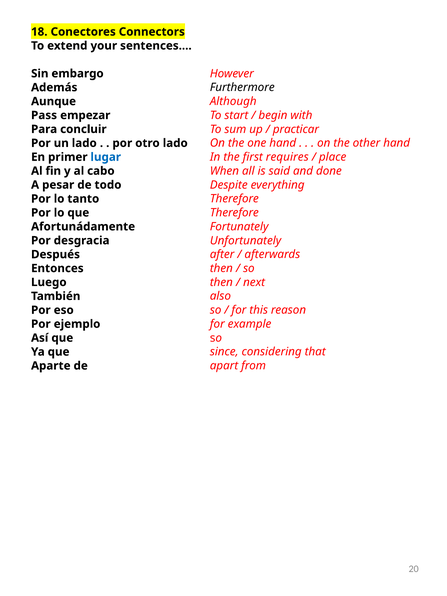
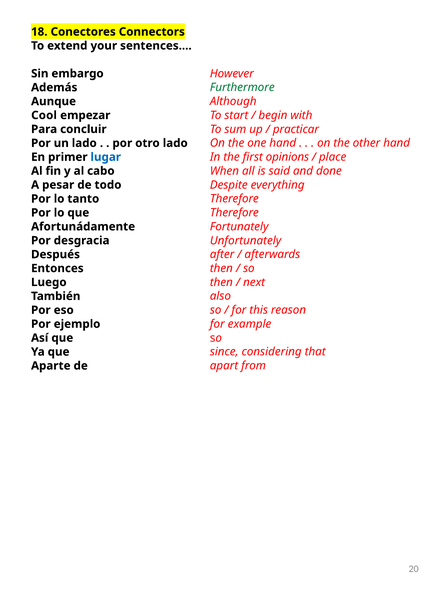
Furthermore colour: black -> green
Pass: Pass -> Cool
requires: requires -> opinions
